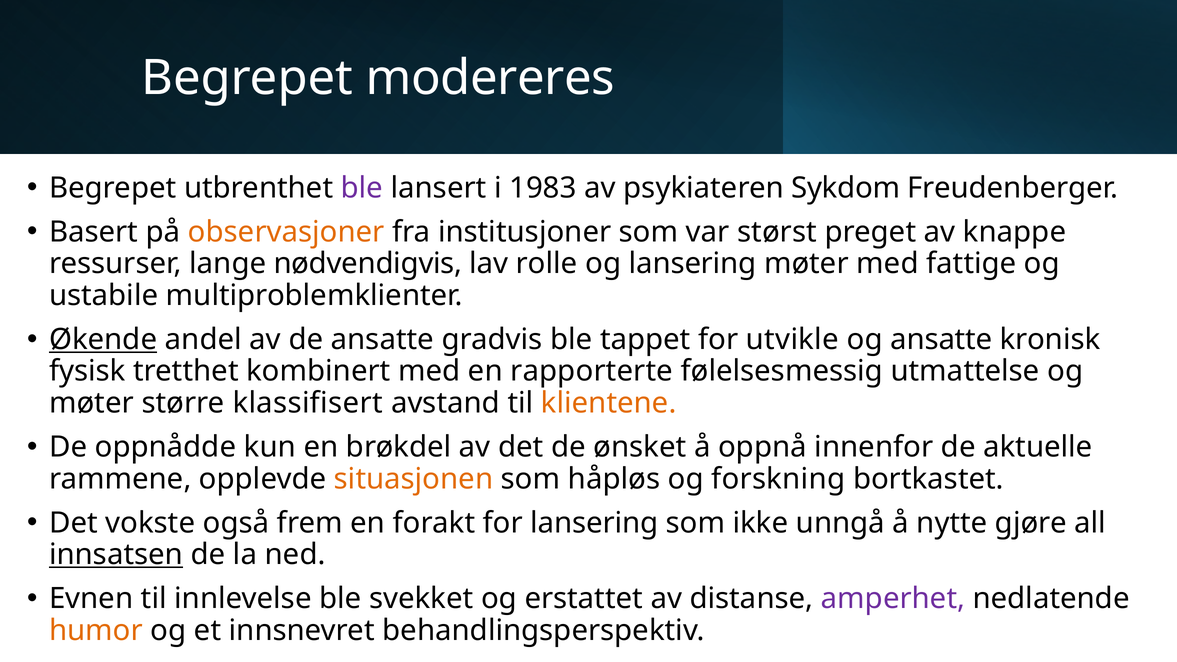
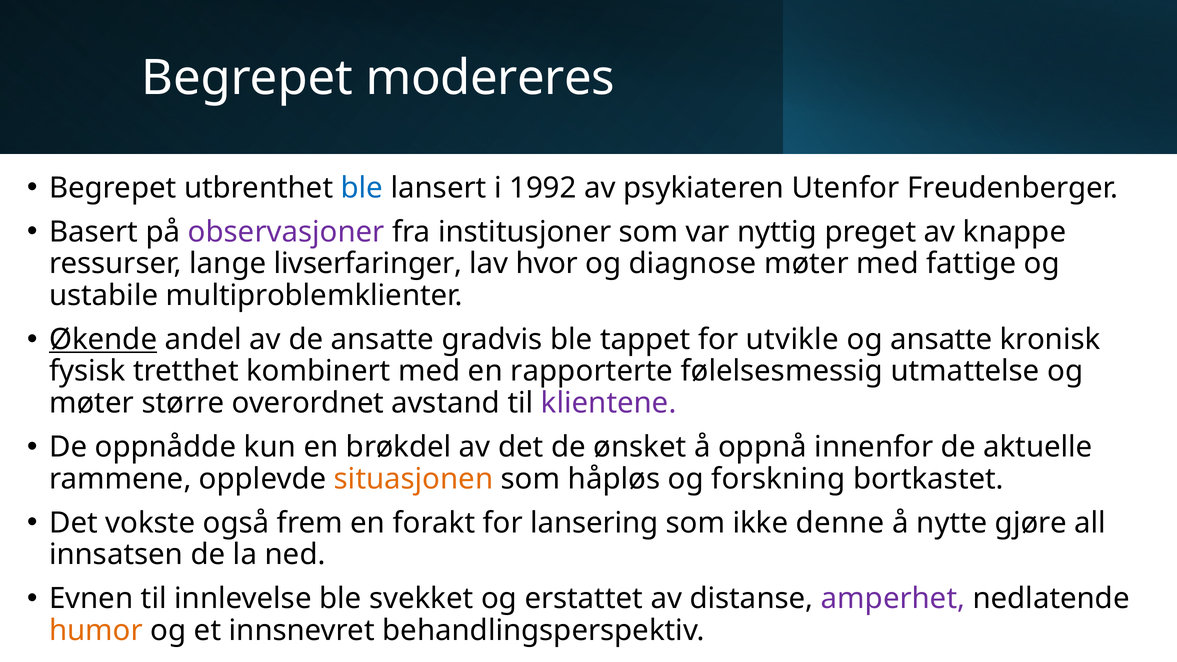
ble at (362, 188) colour: purple -> blue
1983: 1983 -> 1992
Sykdom: Sykdom -> Utenfor
observasjoner colour: orange -> purple
størst: størst -> nyttig
nødvendigvis: nødvendigvis -> livserfaringer
rolle: rolle -> hvor
og lansering: lansering -> diagnose
klassifisert: klassifisert -> overordnet
klientene colour: orange -> purple
unngå: unngå -> denne
innsatsen underline: present -> none
